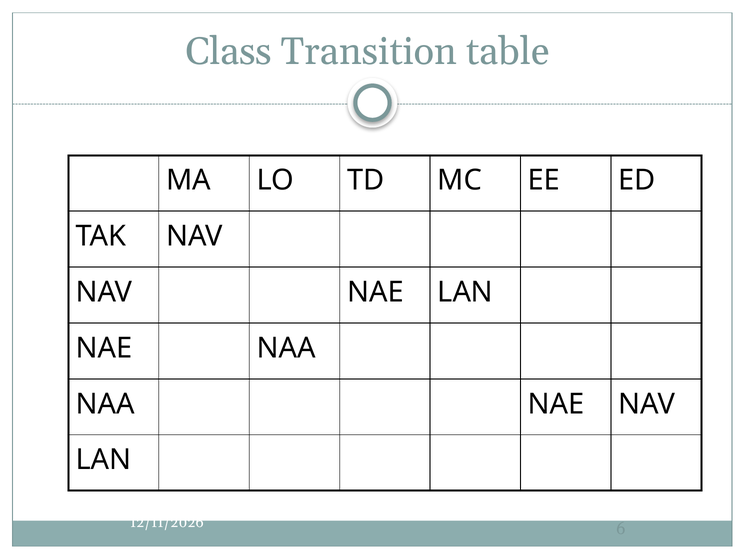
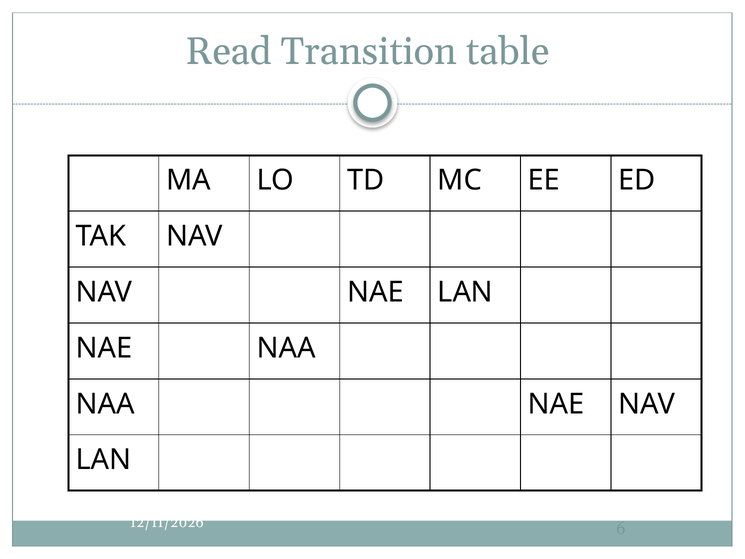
Class: Class -> Read
